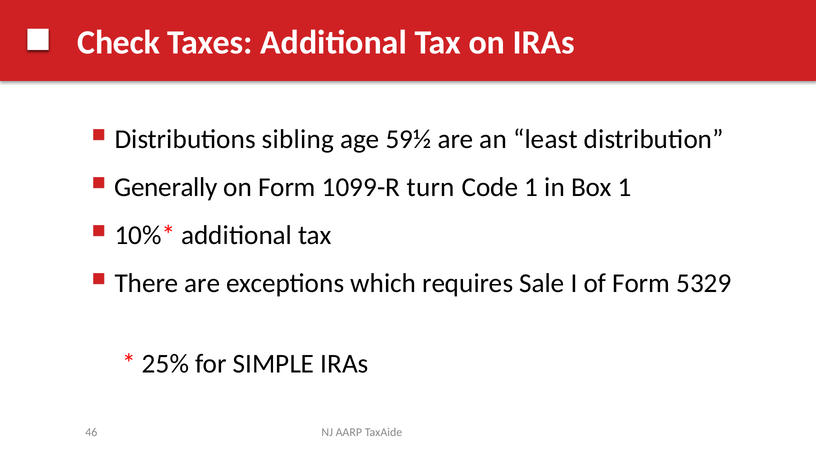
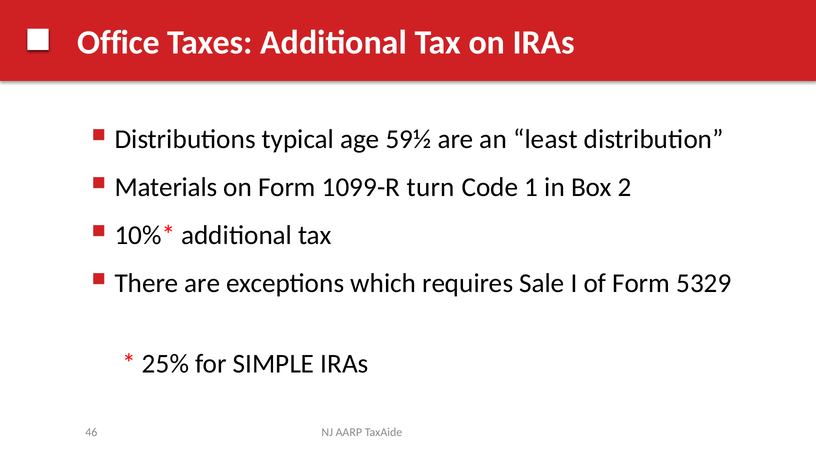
Check: Check -> Office
sibling: sibling -> typical
Generally: Generally -> Materials
Box 1: 1 -> 2
